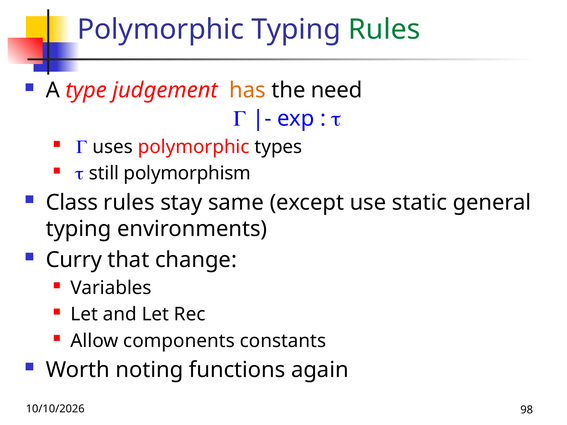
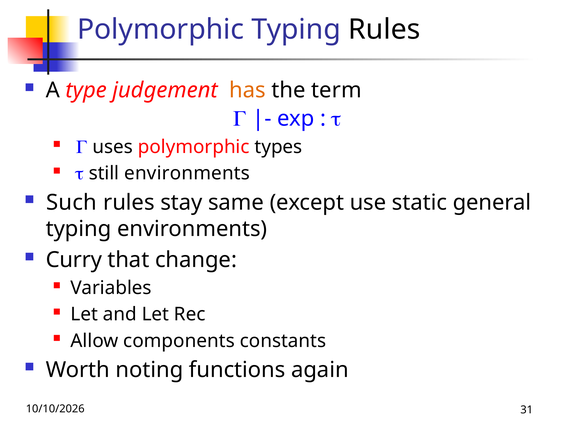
Rules at (384, 29) colour: green -> black
need: need -> term
still polymorphism: polymorphism -> environments
Class: Class -> Such
98: 98 -> 31
